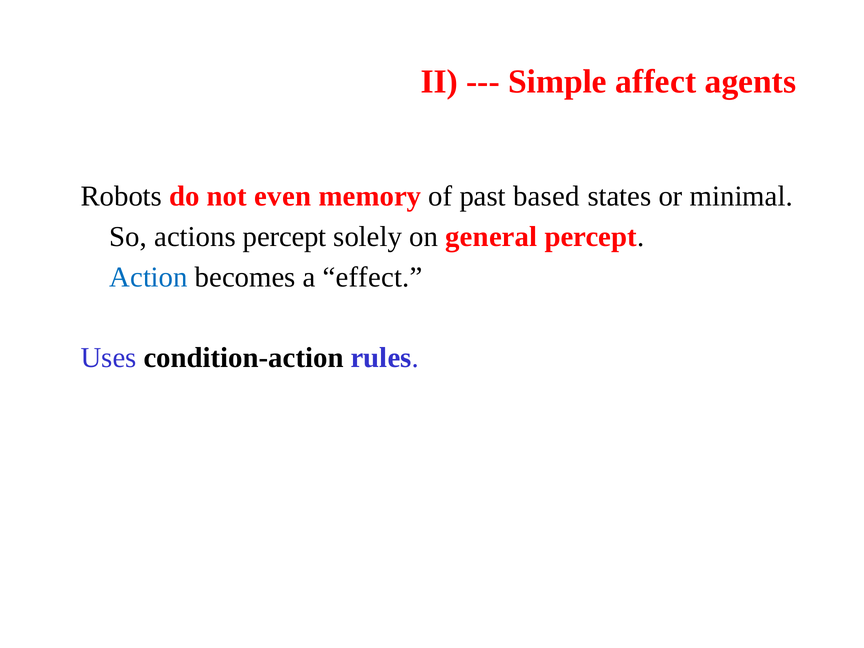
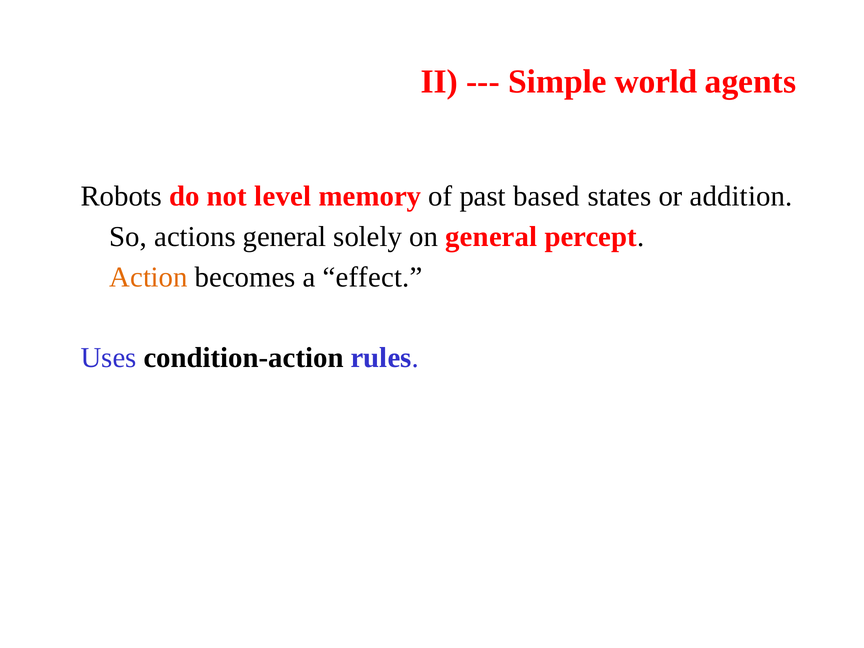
affect: affect -> world
even: even -> level
minimal: minimal -> addition
actions percept: percept -> general
Action colour: blue -> orange
